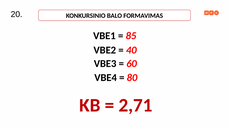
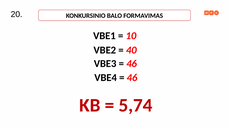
85: 85 -> 10
60 at (132, 64): 60 -> 46
80 at (132, 77): 80 -> 46
2,71: 2,71 -> 5,74
